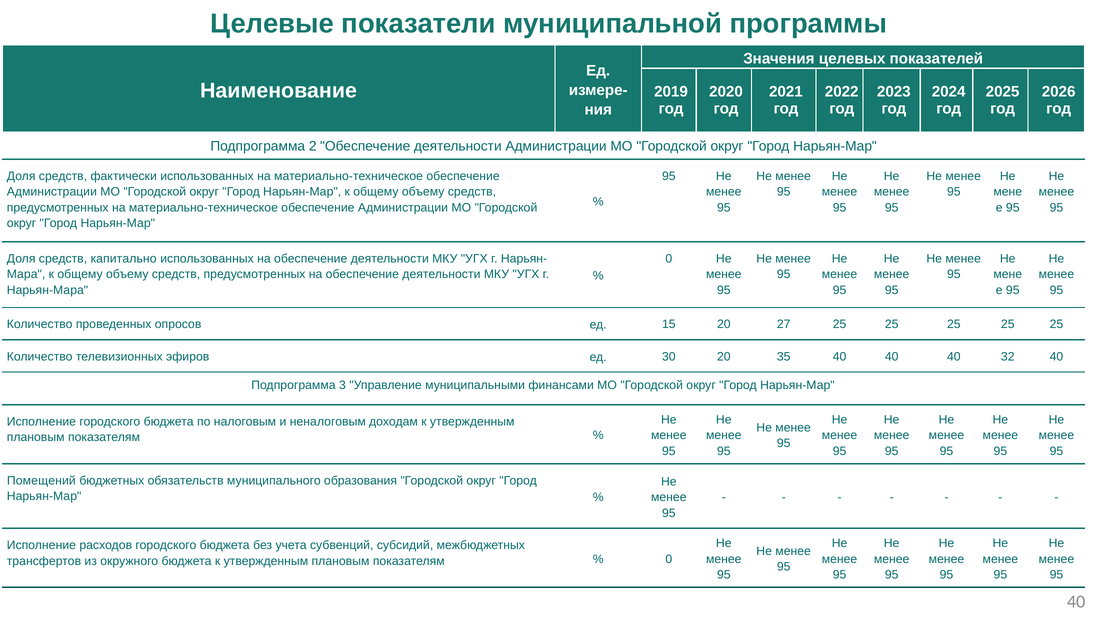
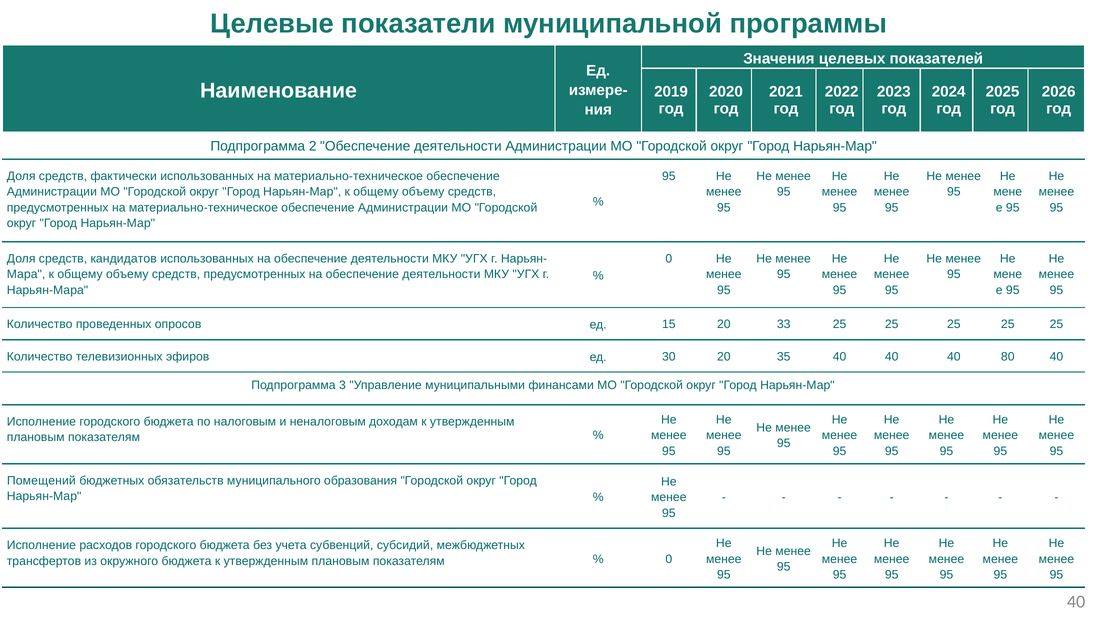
капитально: капитально -> кандидатов
27: 27 -> 33
32: 32 -> 80
